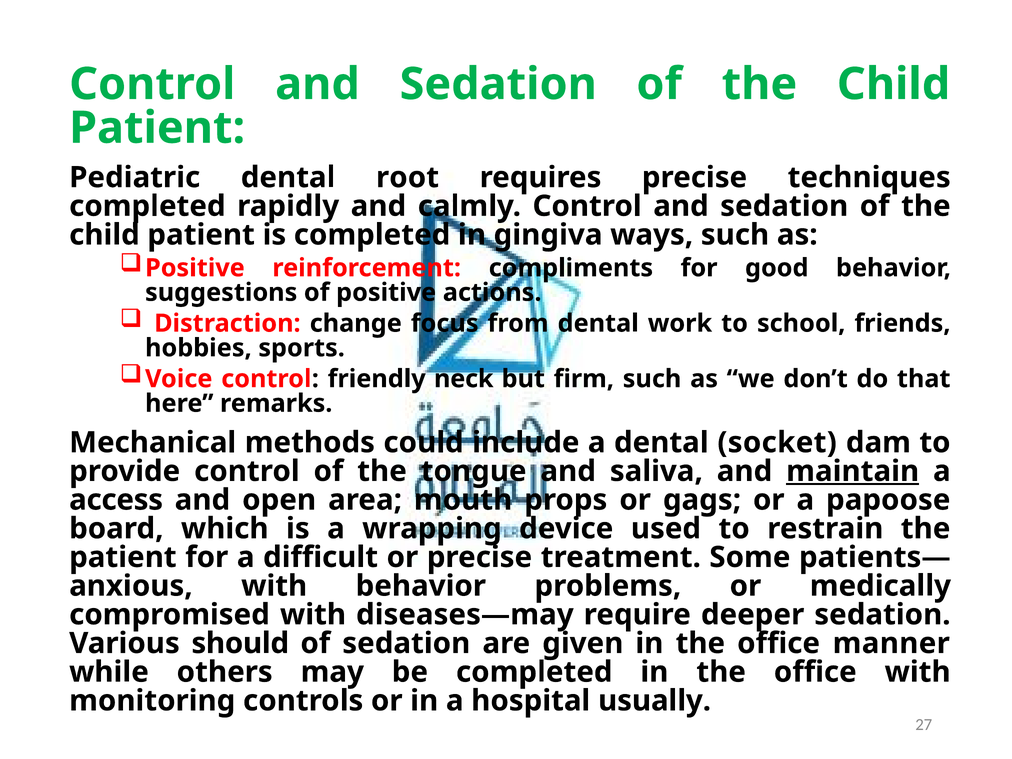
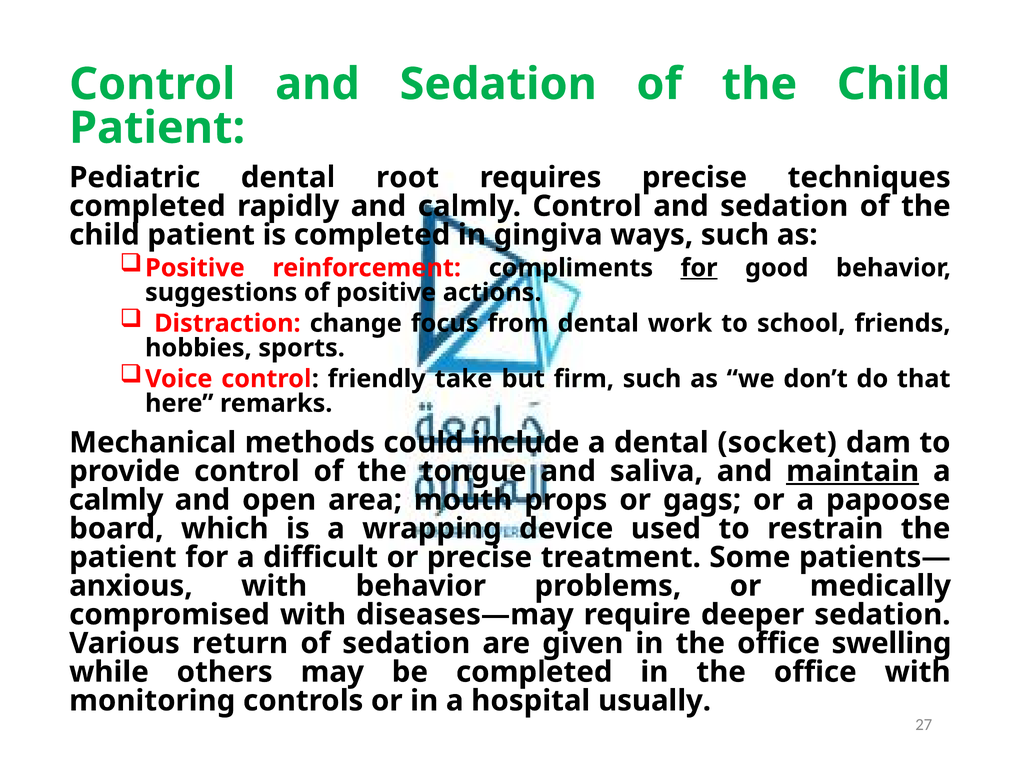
for at (699, 268) underline: none -> present
neck: neck -> take
access at (116, 500): access -> calmly
should: should -> return
manner: manner -> swelling
